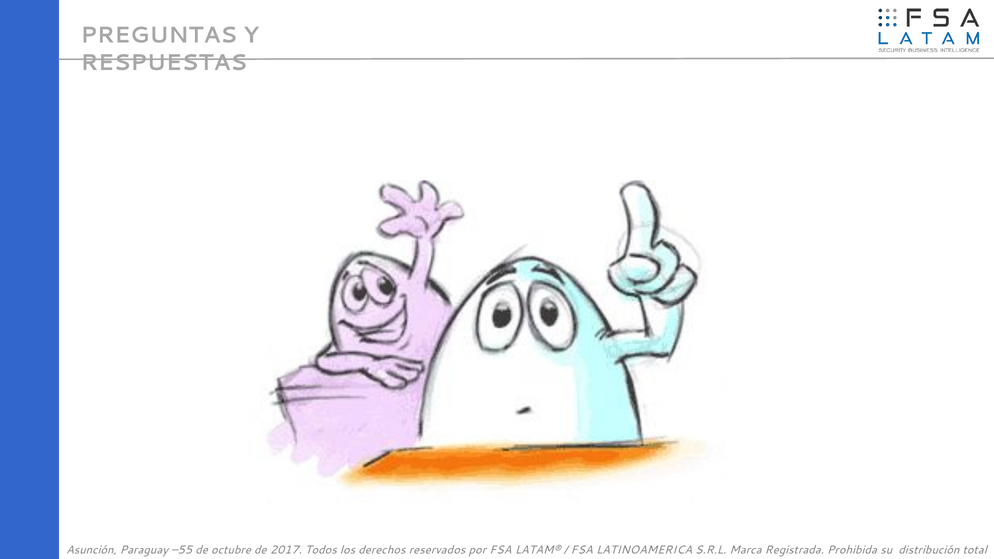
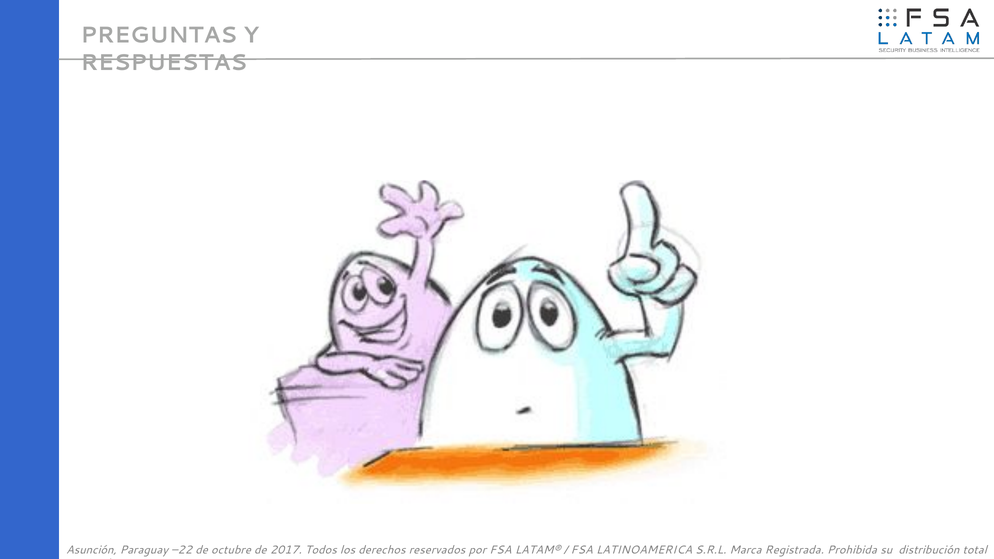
–55: –55 -> –22
